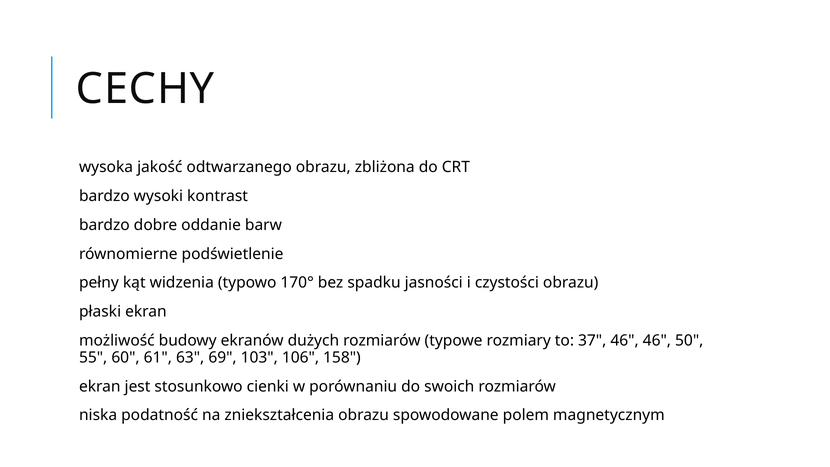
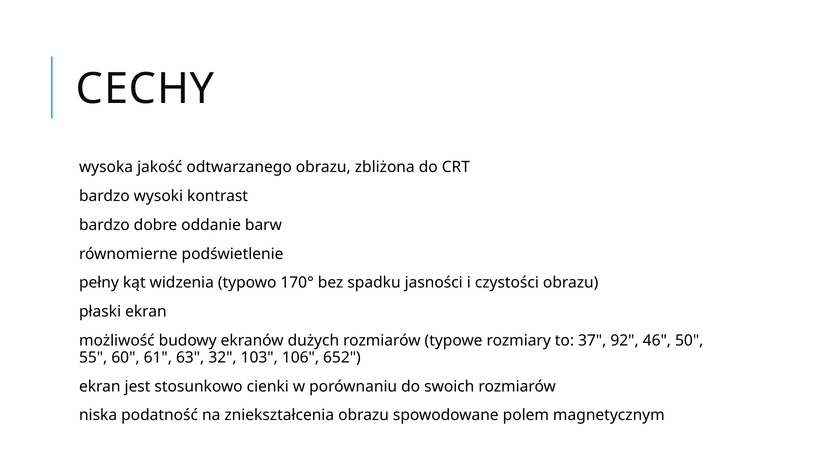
37 46: 46 -> 92
69: 69 -> 32
158: 158 -> 652
